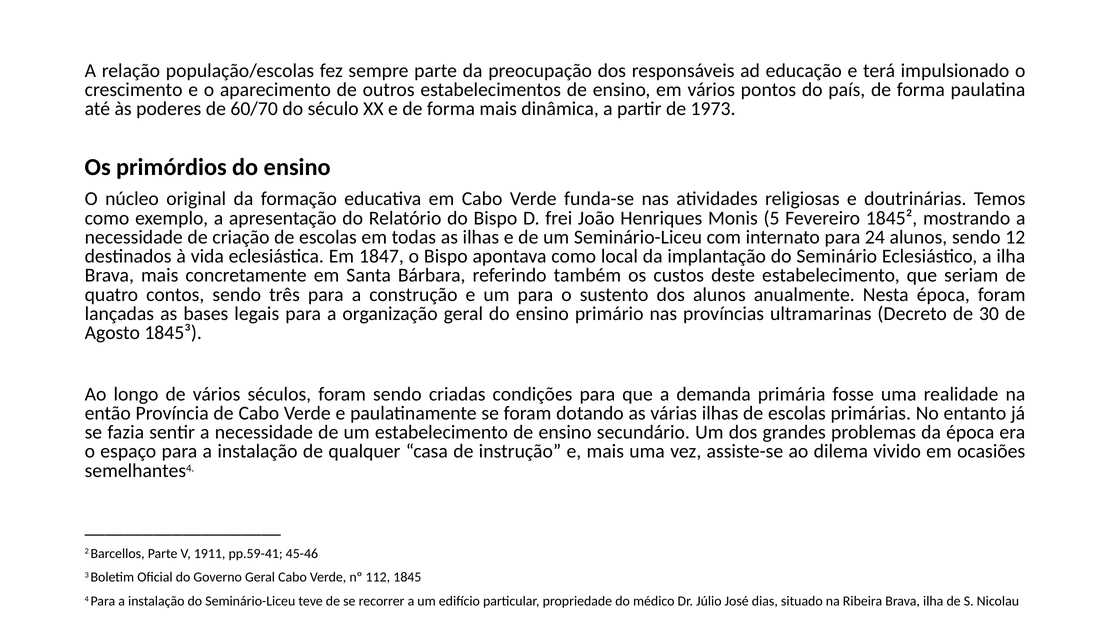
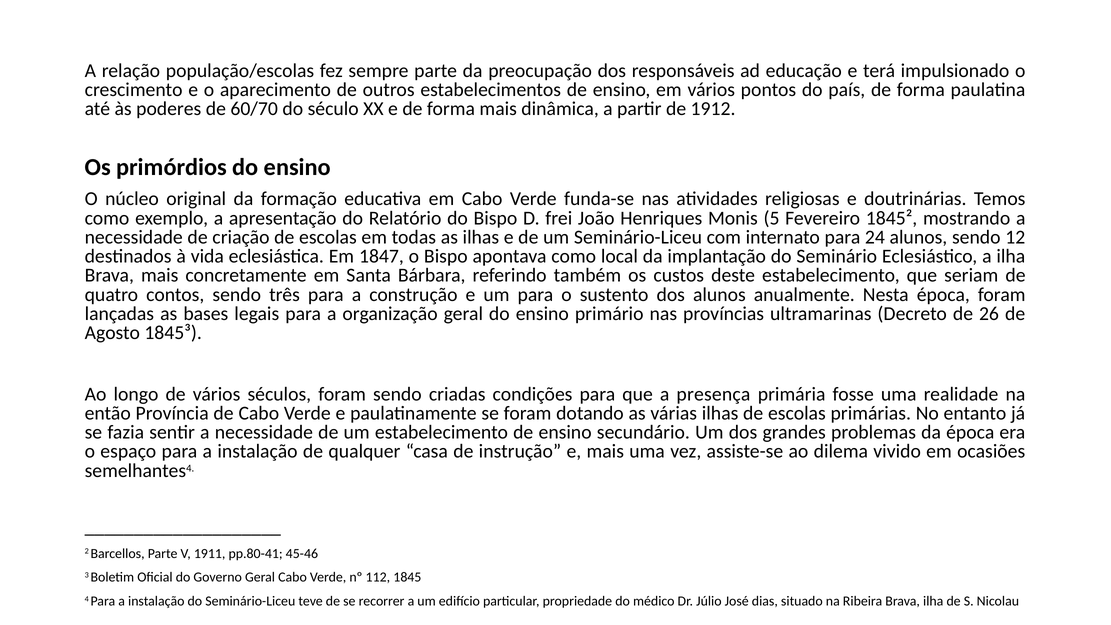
1973: 1973 -> 1912
30: 30 -> 26
demanda: demanda -> presença
pp.59-41: pp.59-41 -> pp.80-41
